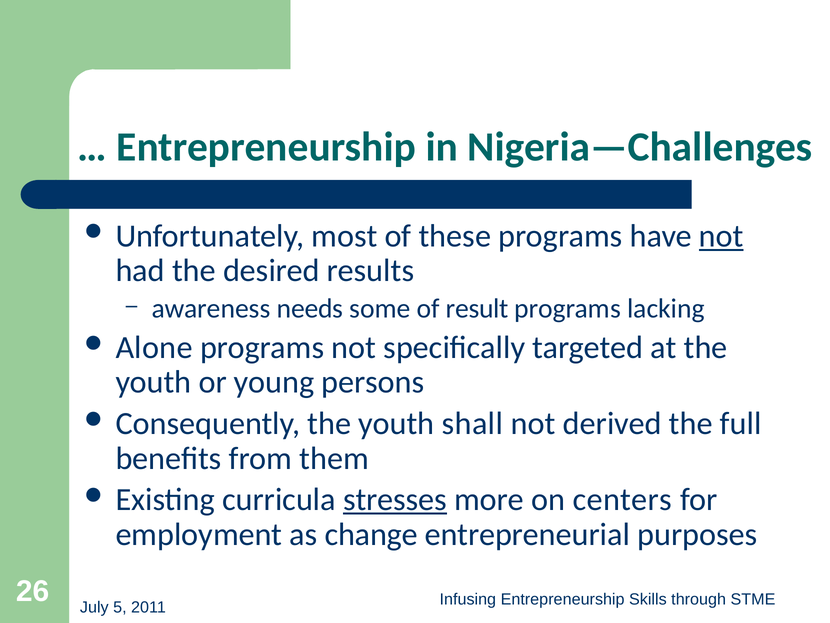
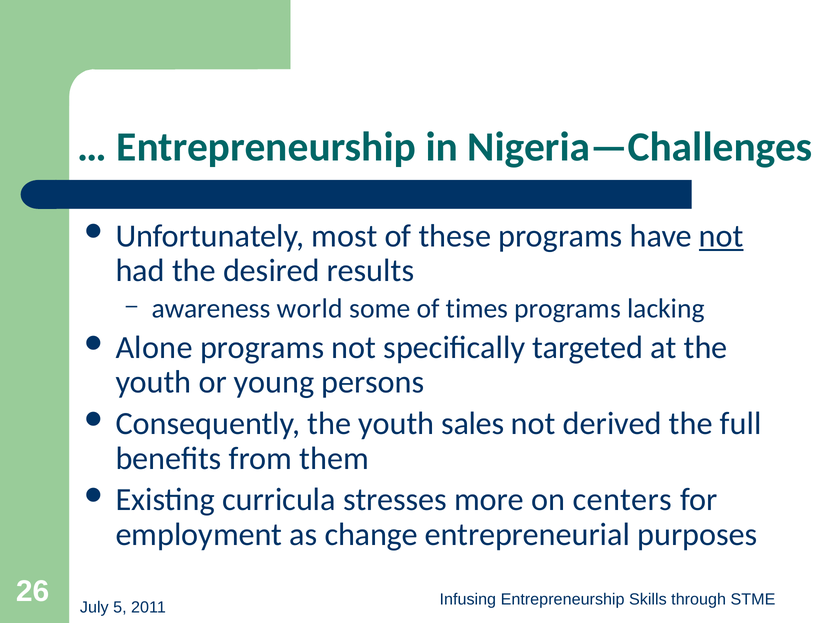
needs: needs -> world
result: result -> times
shall: shall -> sales
stresses underline: present -> none
